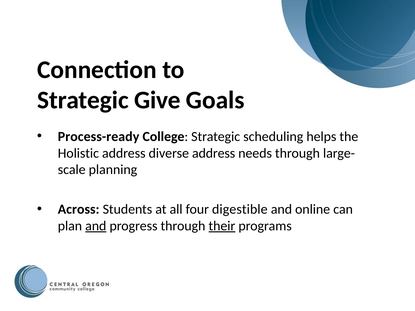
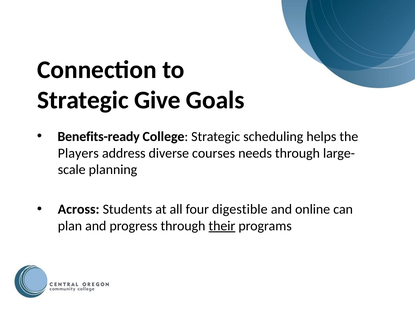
Process-ready: Process-ready -> Benefits-ready
Holistic: Holistic -> Players
diverse address: address -> courses
and at (96, 226) underline: present -> none
